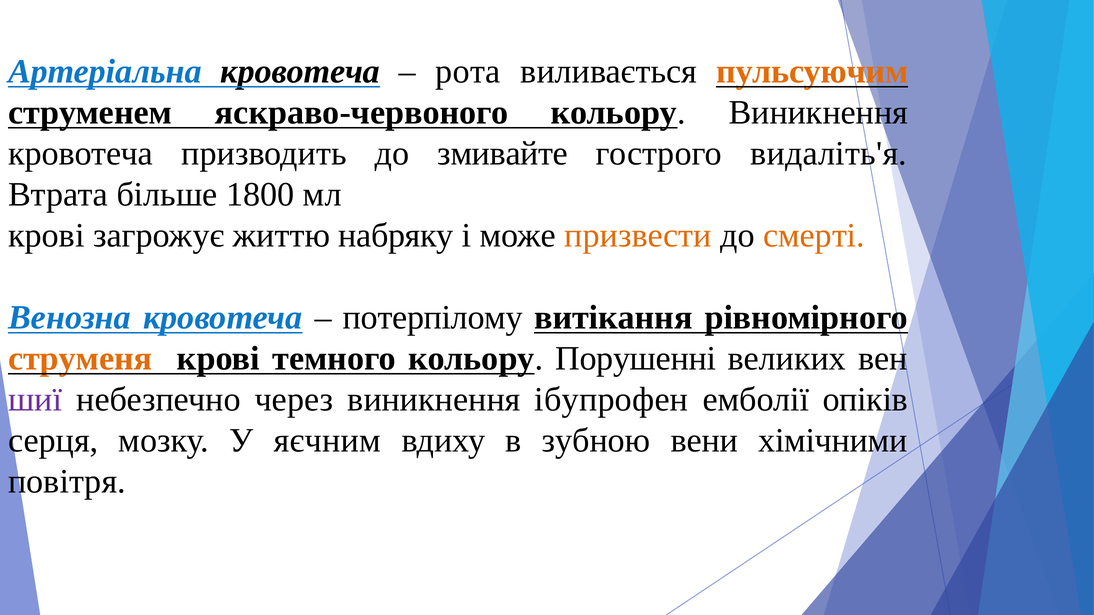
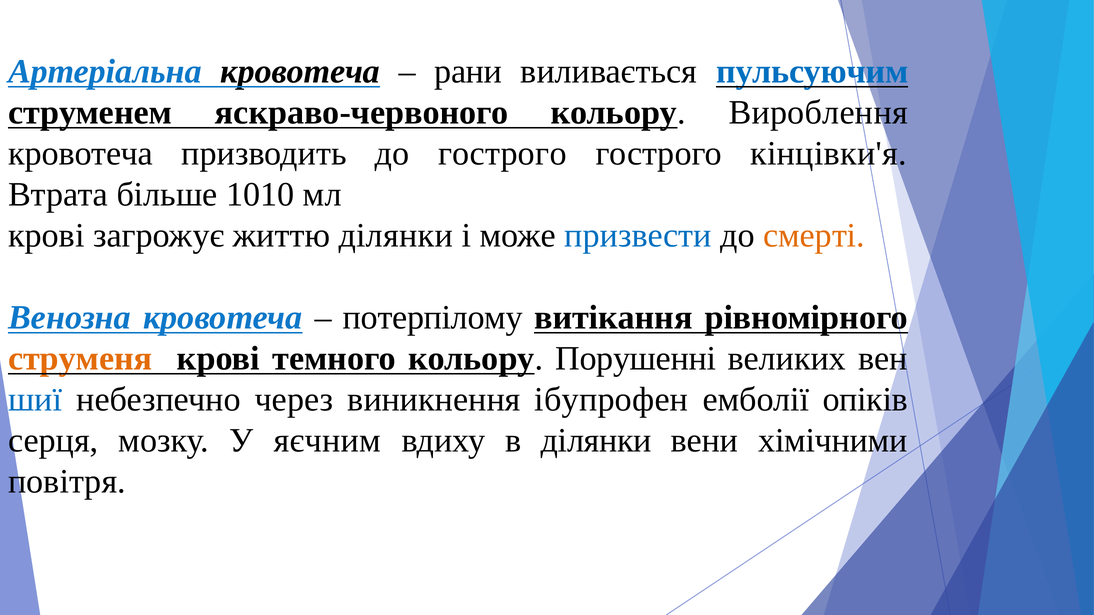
рота: рота -> рани
пульсуючим colour: orange -> blue
кольору Виникнення: Виникнення -> Вироблення
до змивайте: змивайте -> гострого
видаліть'я: видаліть'я -> кінцівки'я
1800: 1800 -> 1010
життю набряку: набряку -> ділянки
призвести colour: orange -> blue
шиї colour: purple -> blue
в зубною: зубною -> ділянки
